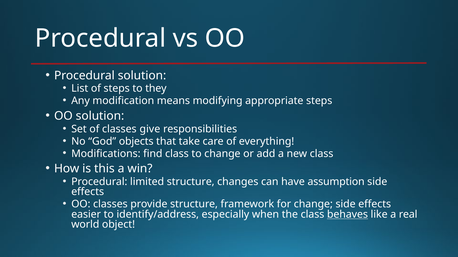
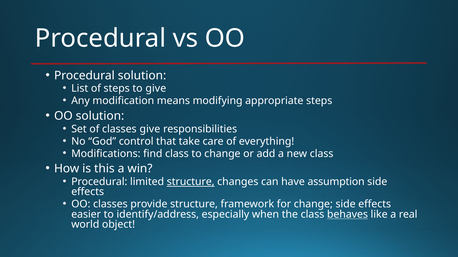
to they: they -> give
objects: objects -> control
structure at (191, 182) underline: none -> present
